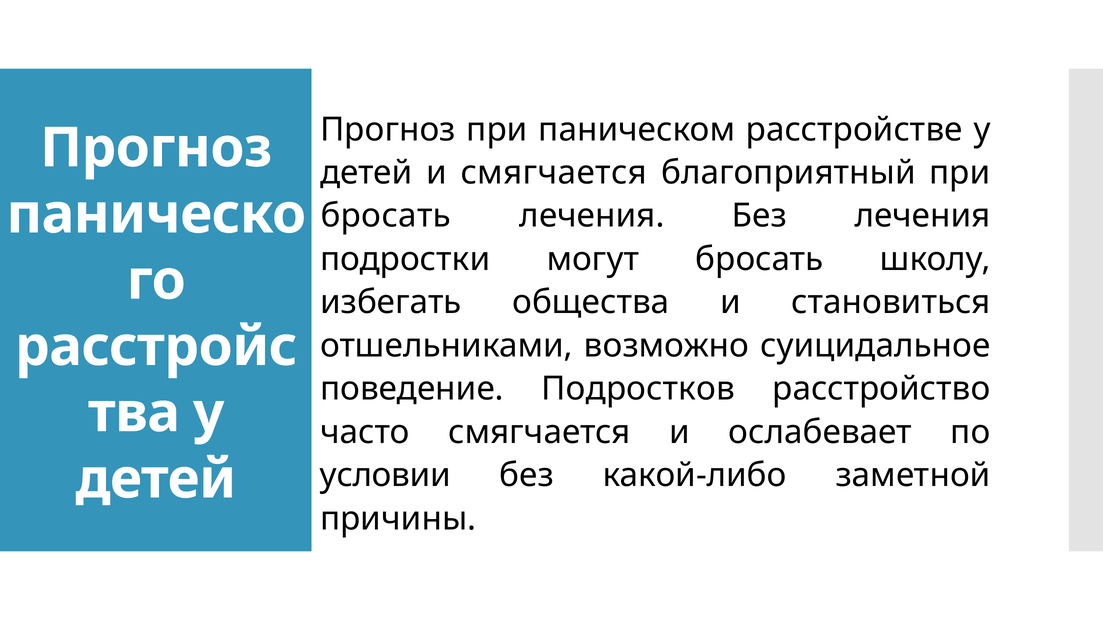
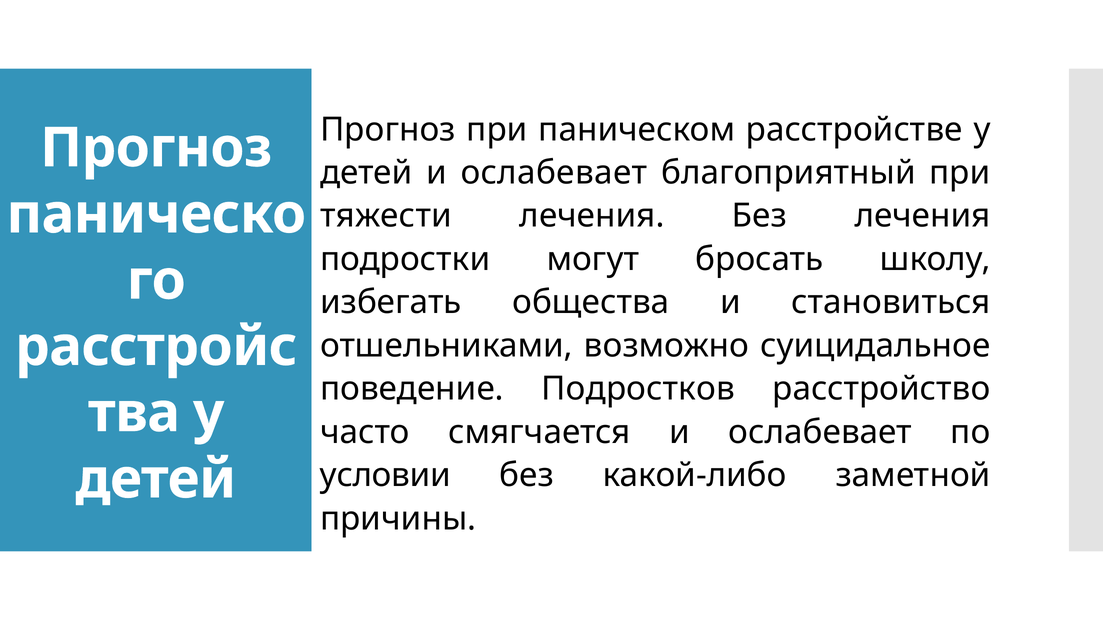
детей и смягчается: смягчается -> ослабевает
бросать at (386, 216): бросать -> тяжести
